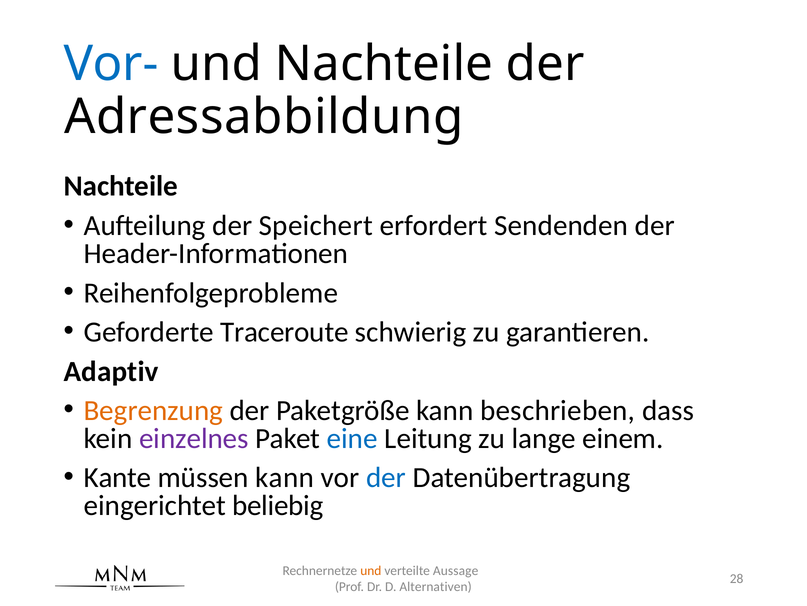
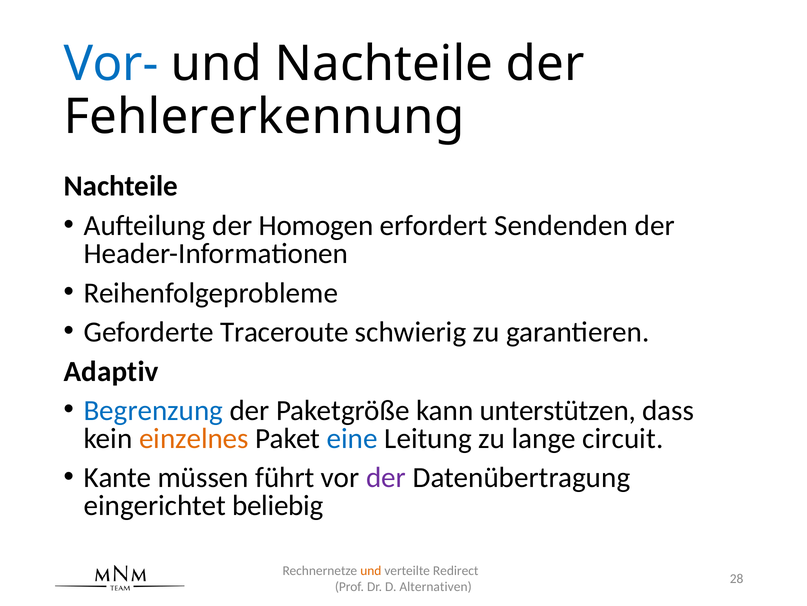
Adressabbildung: Adressabbildung -> Fehlererkennung
Speichert: Speichert -> Homogen
Begrenzung colour: orange -> blue
beschrieben: beschrieben -> unterstützen
einzelnes colour: purple -> orange
einem: einem -> circuit
müssen kann: kann -> führt
der at (386, 477) colour: blue -> purple
Aussage: Aussage -> Redirect
